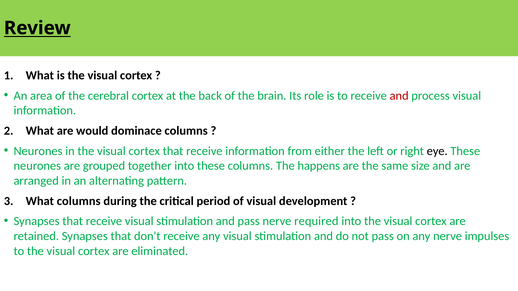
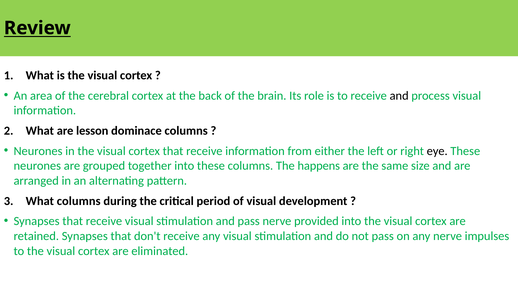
and at (399, 96) colour: red -> black
would: would -> lesson
required: required -> provided
